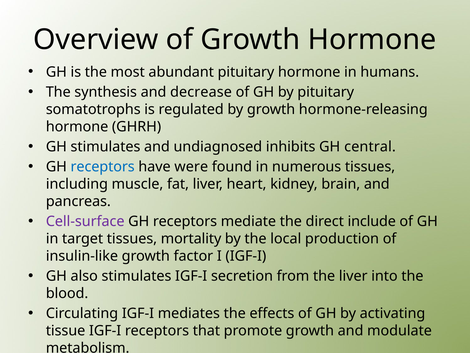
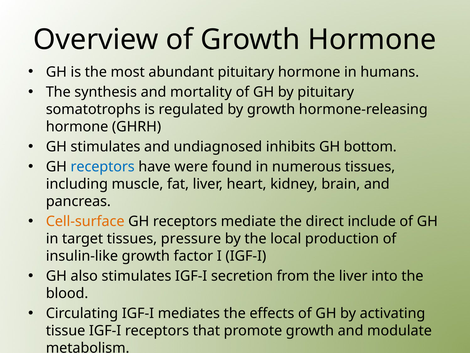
decrease: decrease -> mortality
central: central -> bottom
Cell-surface colour: purple -> orange
mortality: mortality -> pressure
